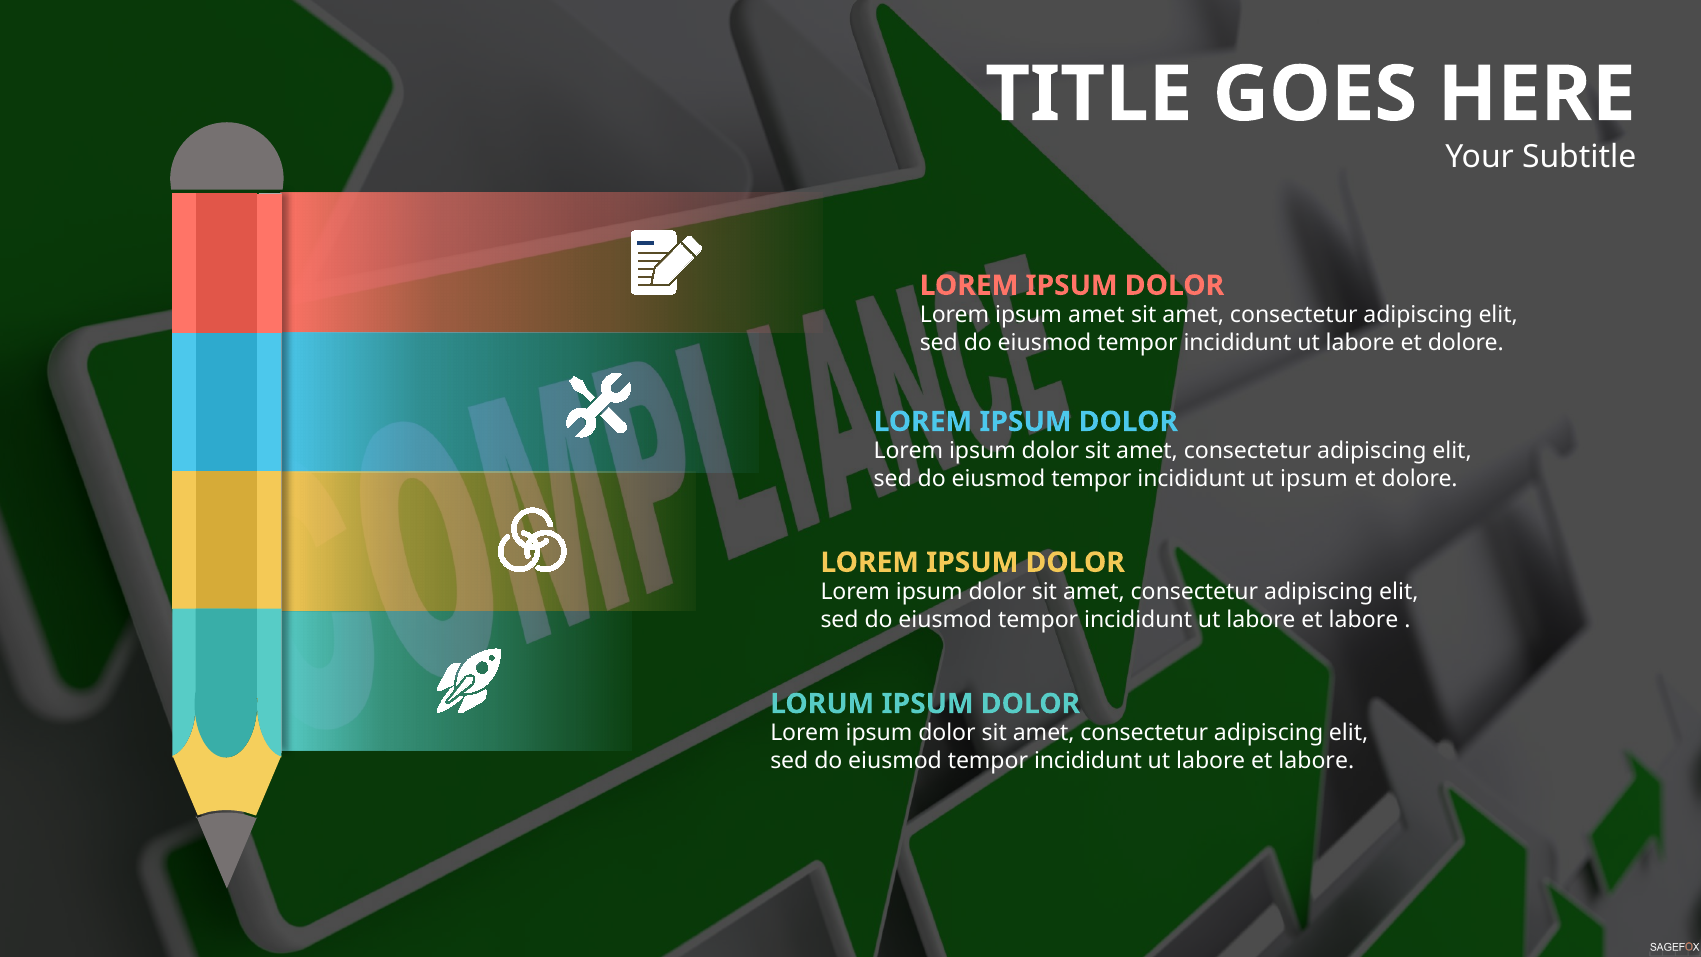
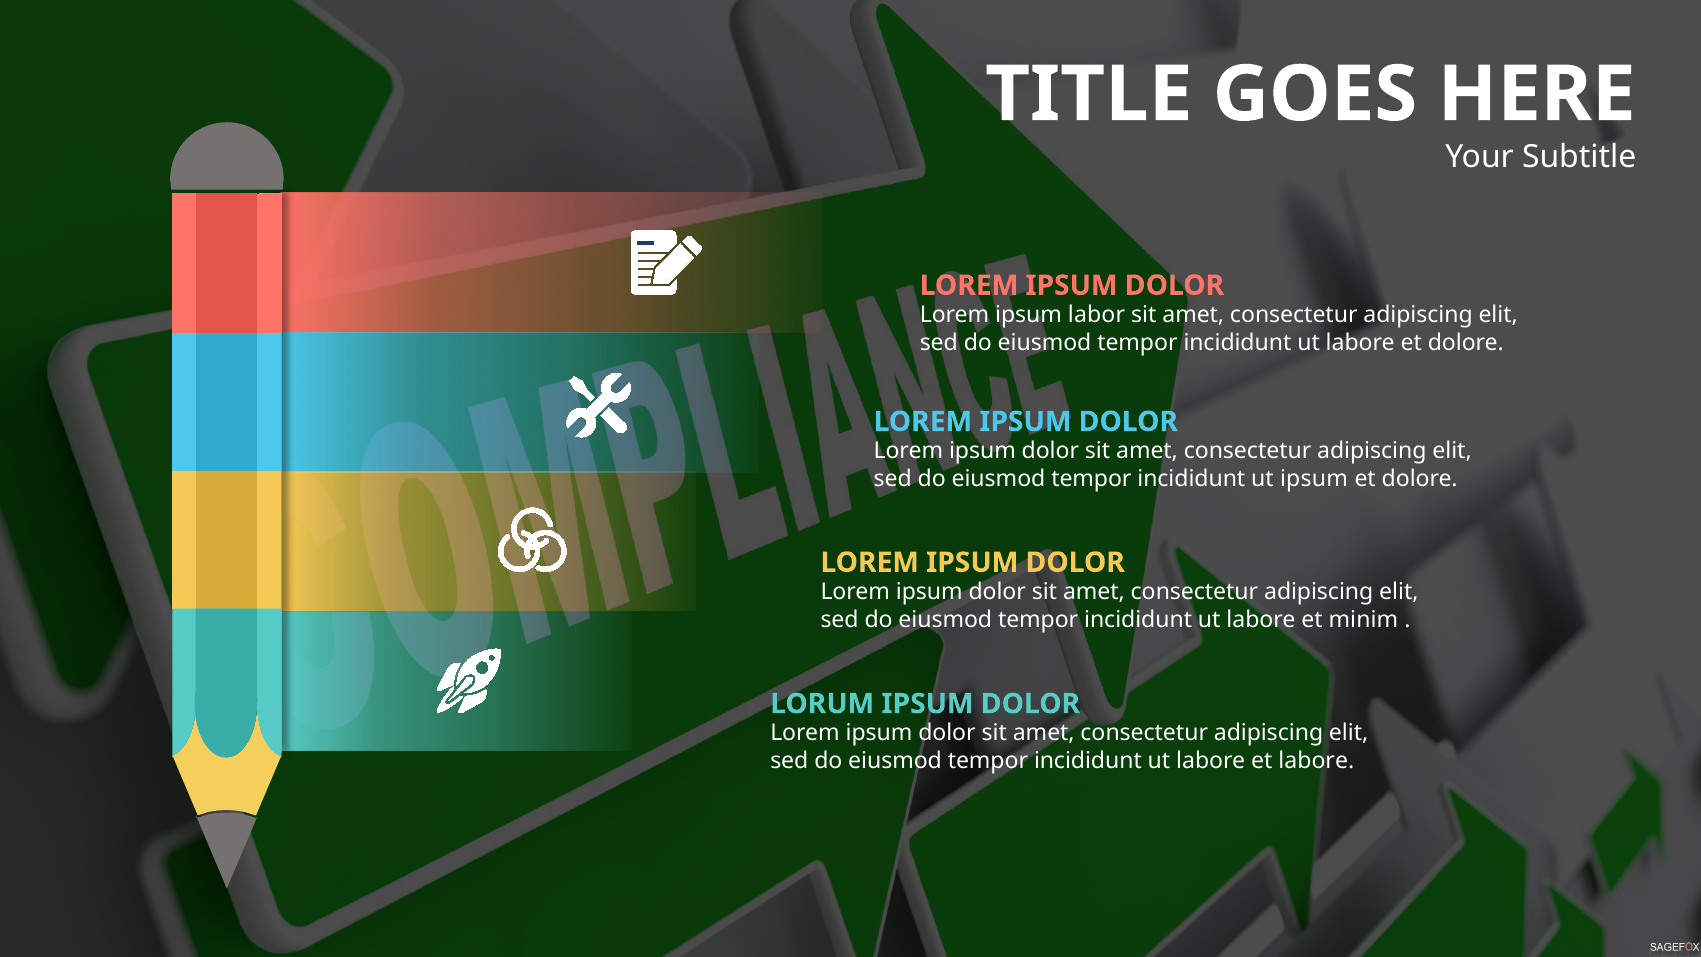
ipsum amet: amet -> labor
labore at (1363, 620): labore -> minim
